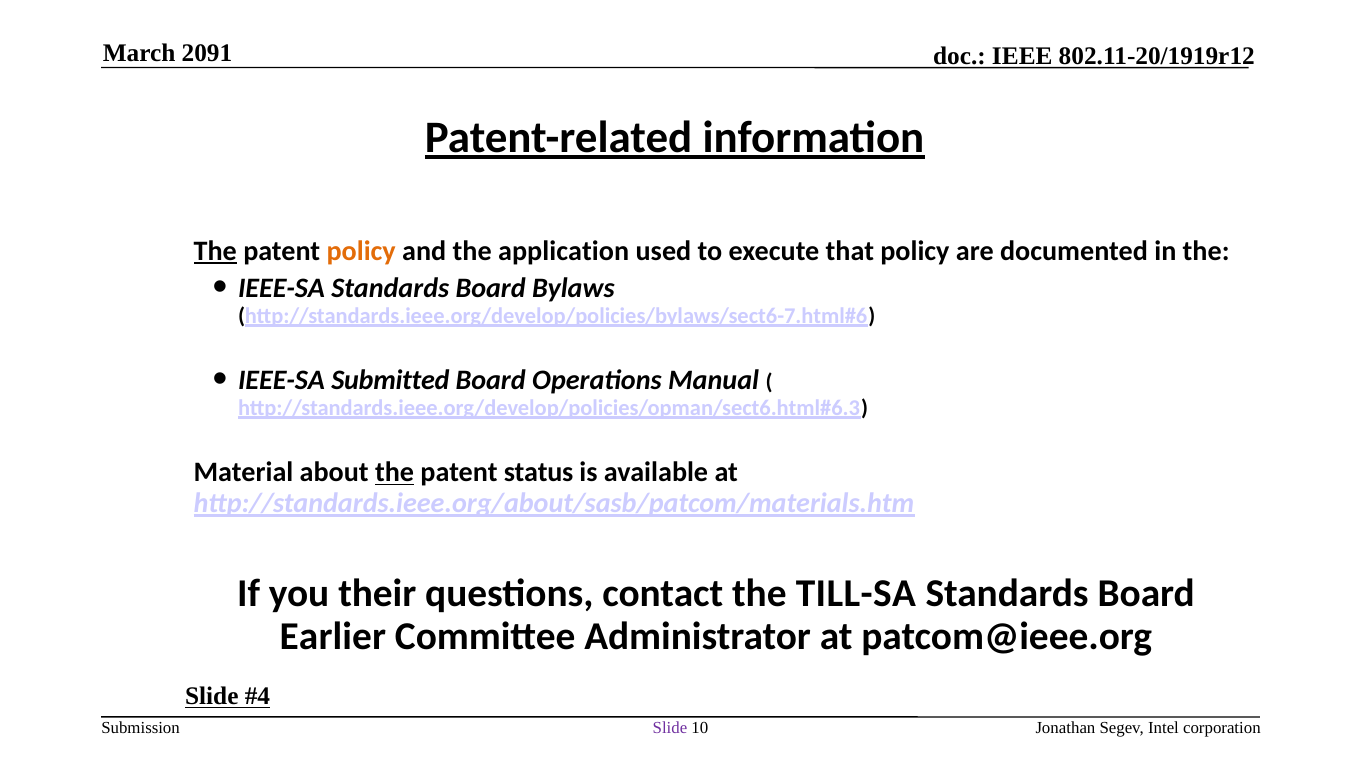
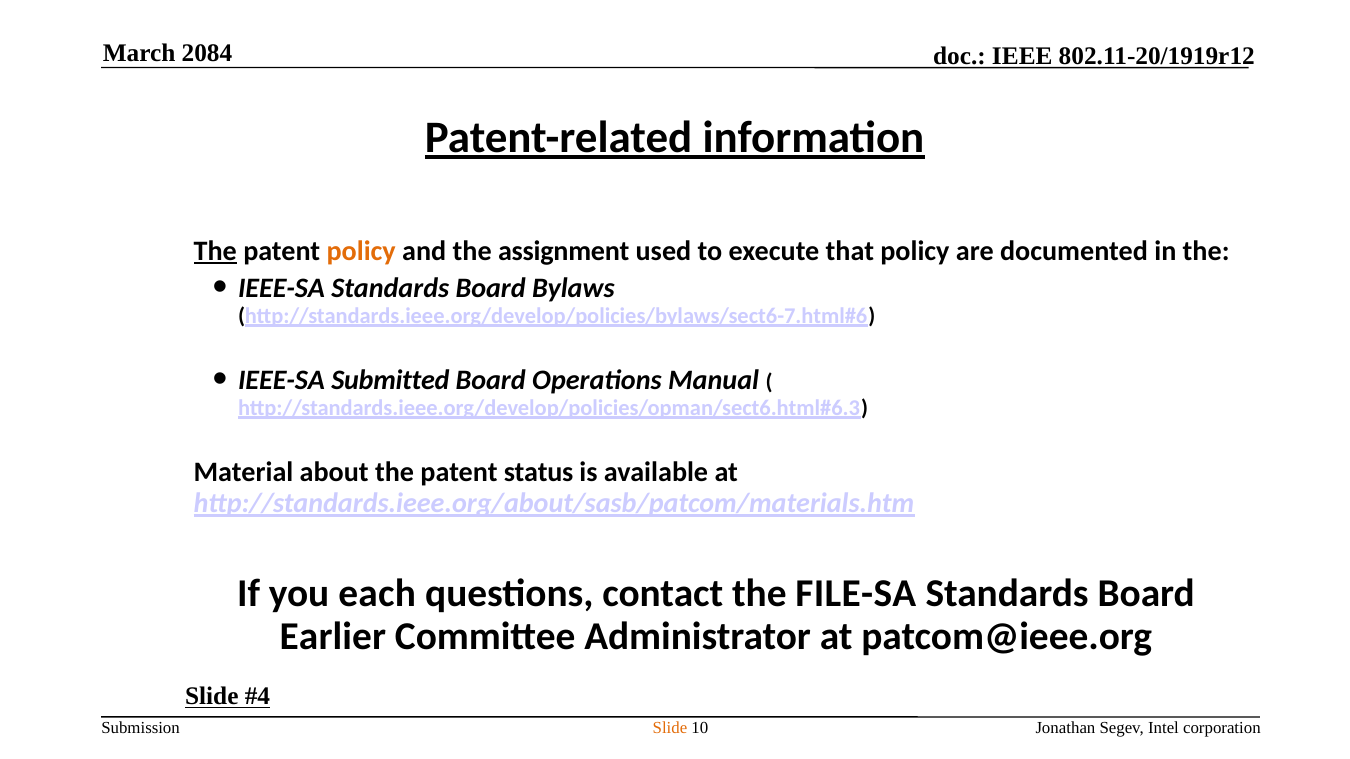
2091: 2091 -> 2084
application: application -> assignment
the at (395, 473) underline: present -> none
their: their -> each
TILL-SA: TILL-SA -> FILE-SA
Slide at (670, 728) colour: purple -> orange
